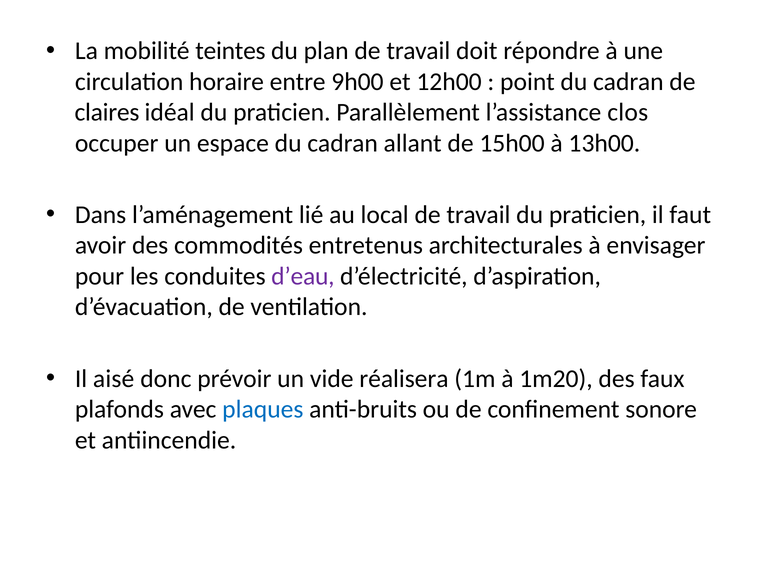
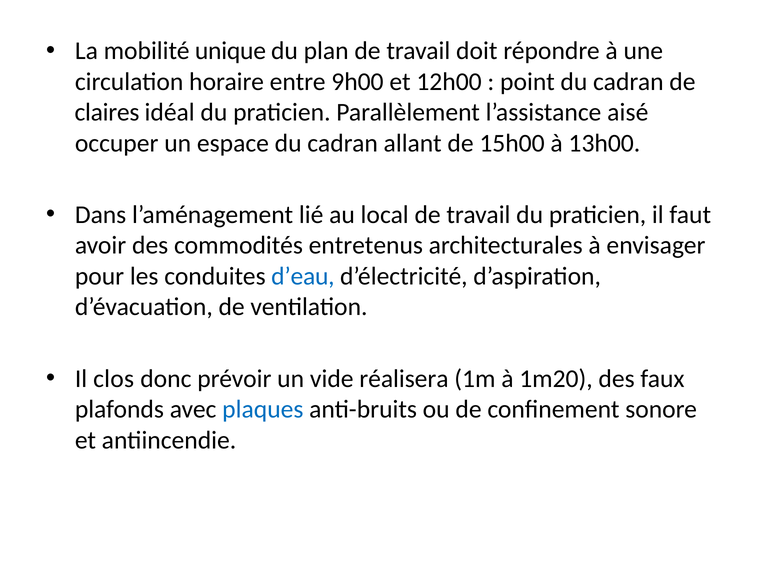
teintes: teintes -> unique
clos: clos -> aisé
d’eau colour: purple -> blue
aisé: aisé -> clos
